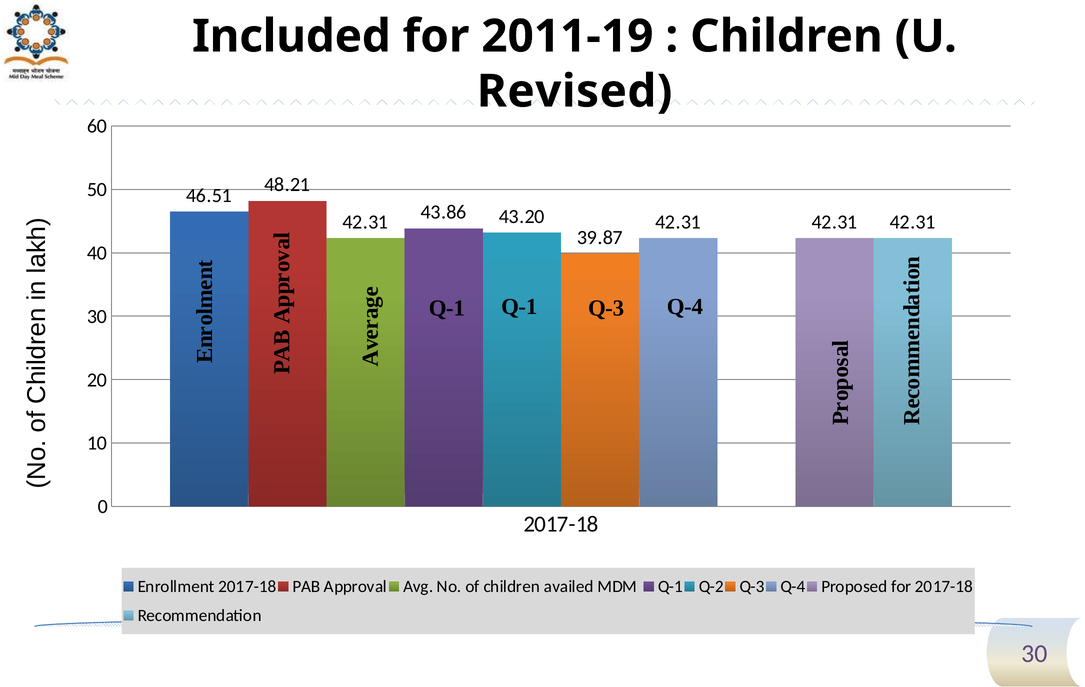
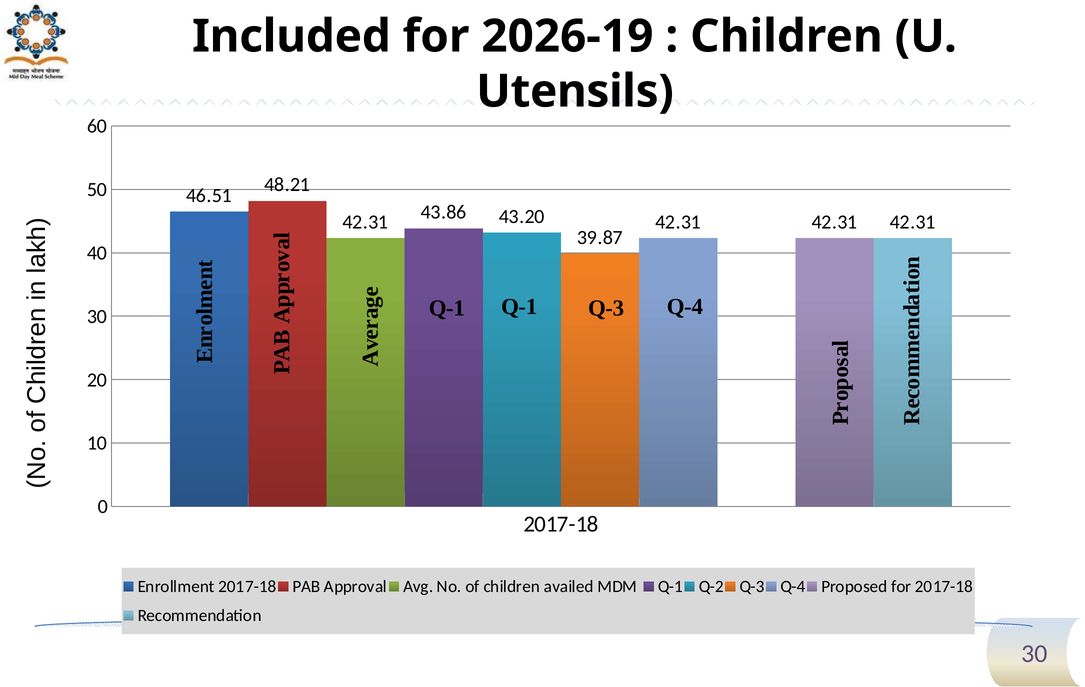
2011-19: 2011-19 -> 2026-19
Revised: Revised -> Utensils
